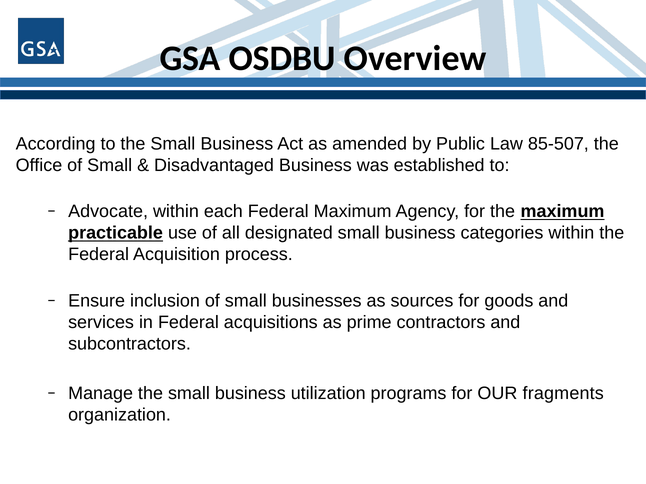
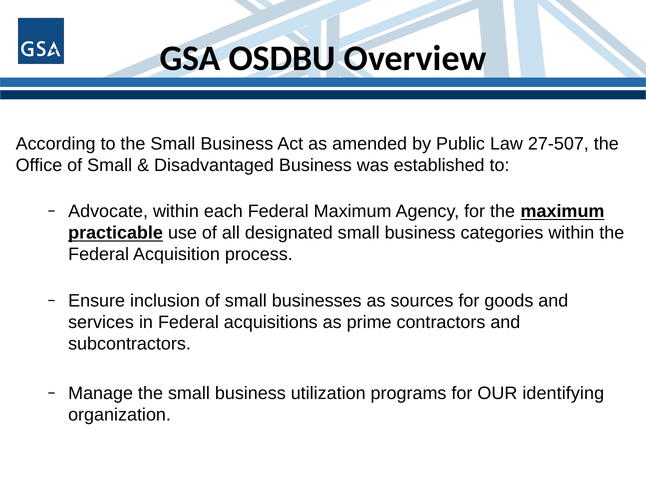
85-507: 85-507 -> 27-507
fragments: fragments -> identifying
